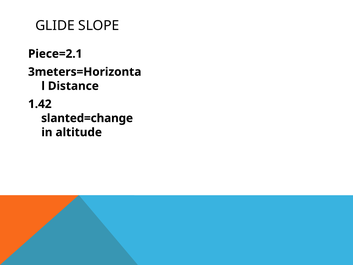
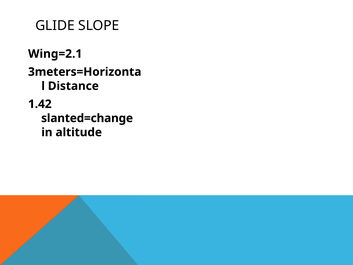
Piece=2.1: Piece=2.1 -> Wing=2.1
